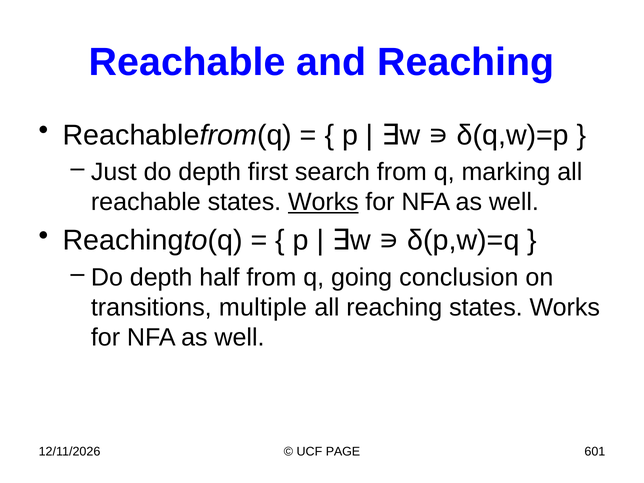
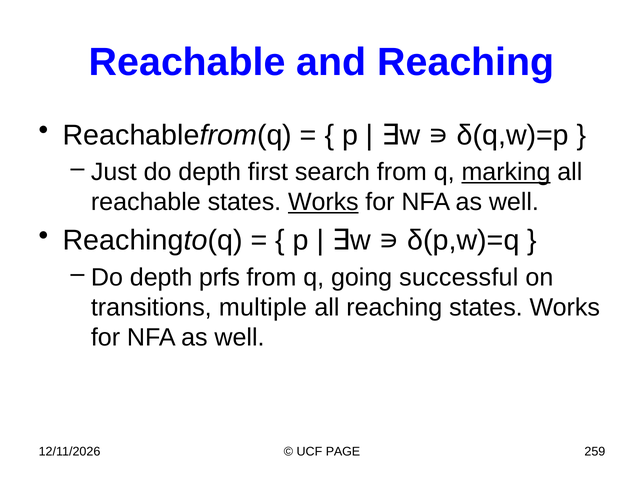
marking underline: none -> present
half: half -> prfs
conclusion: conclusion -> successful
601: 601 -> 259
